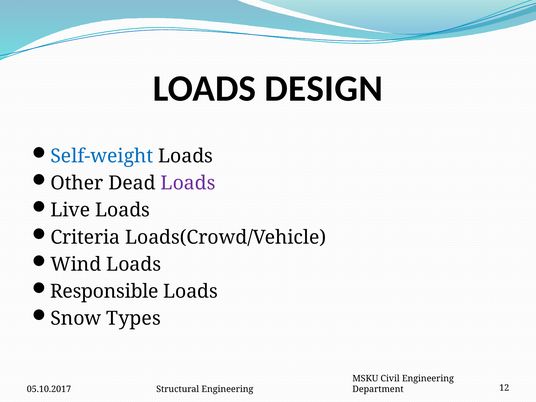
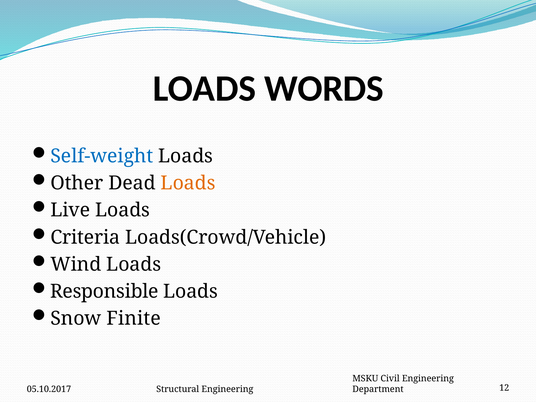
DESIGN: DESIGN -> WORDS
Loads at (188, 183) colour: purple -> orange
Types: Types -> Finite
